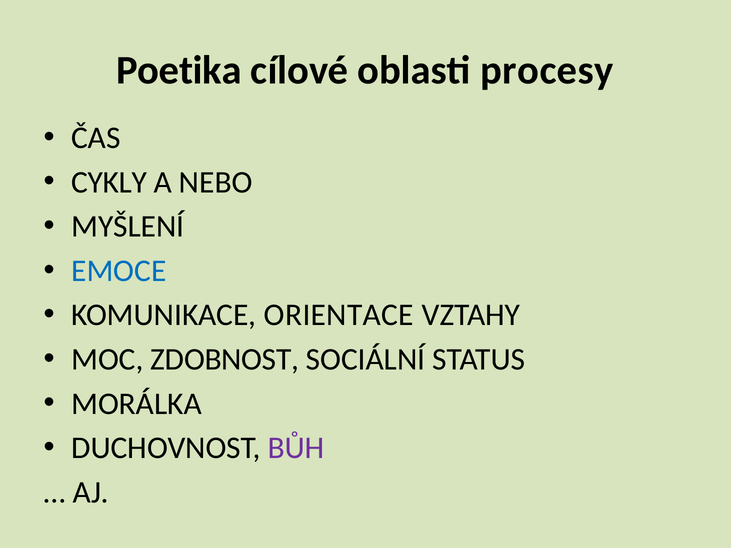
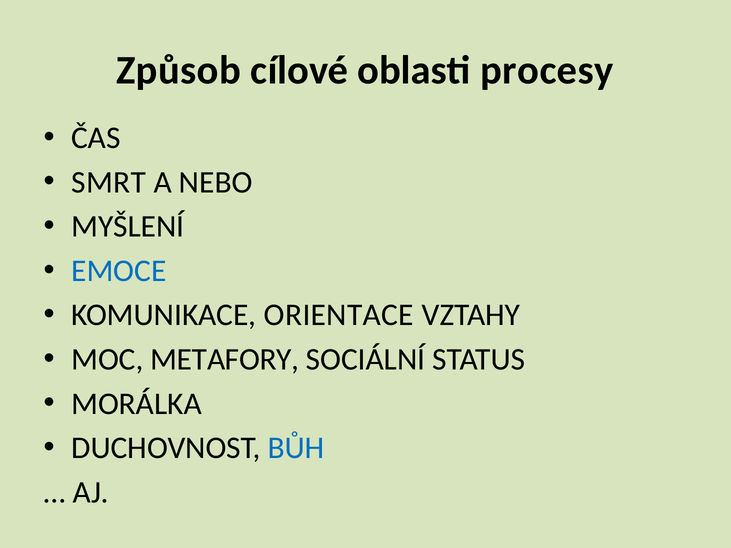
Poetika: Poetika -> Způsob
CYKLY: CYKLY -> SMRT
ZDOBNOST: ZDOBNOST -> METAFORY
BŮH colour: purple -> blue
